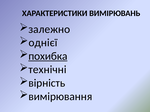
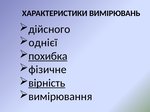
залежно: залежно -> дійсного
технічні: технічні -> фізичне
вірність underline: none -> present
